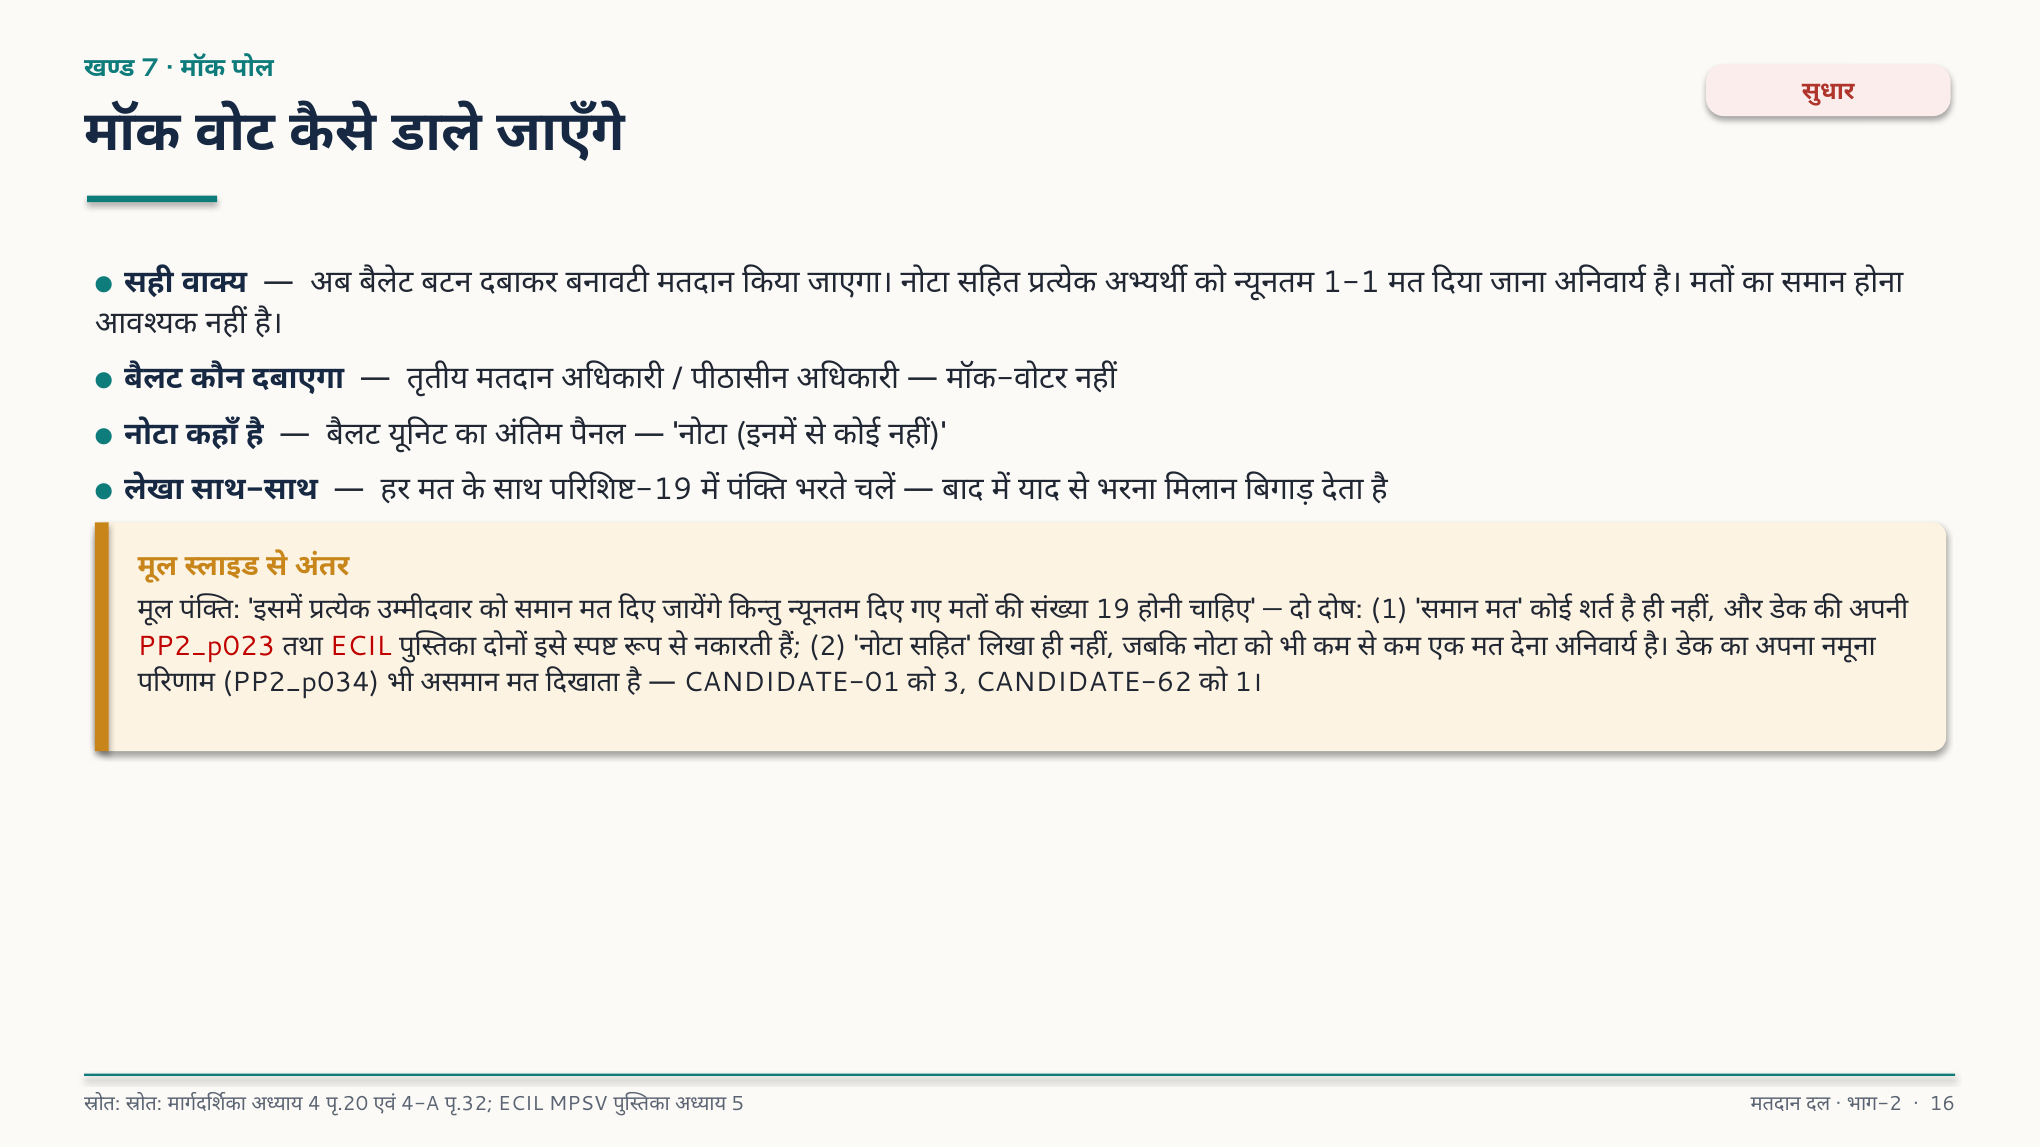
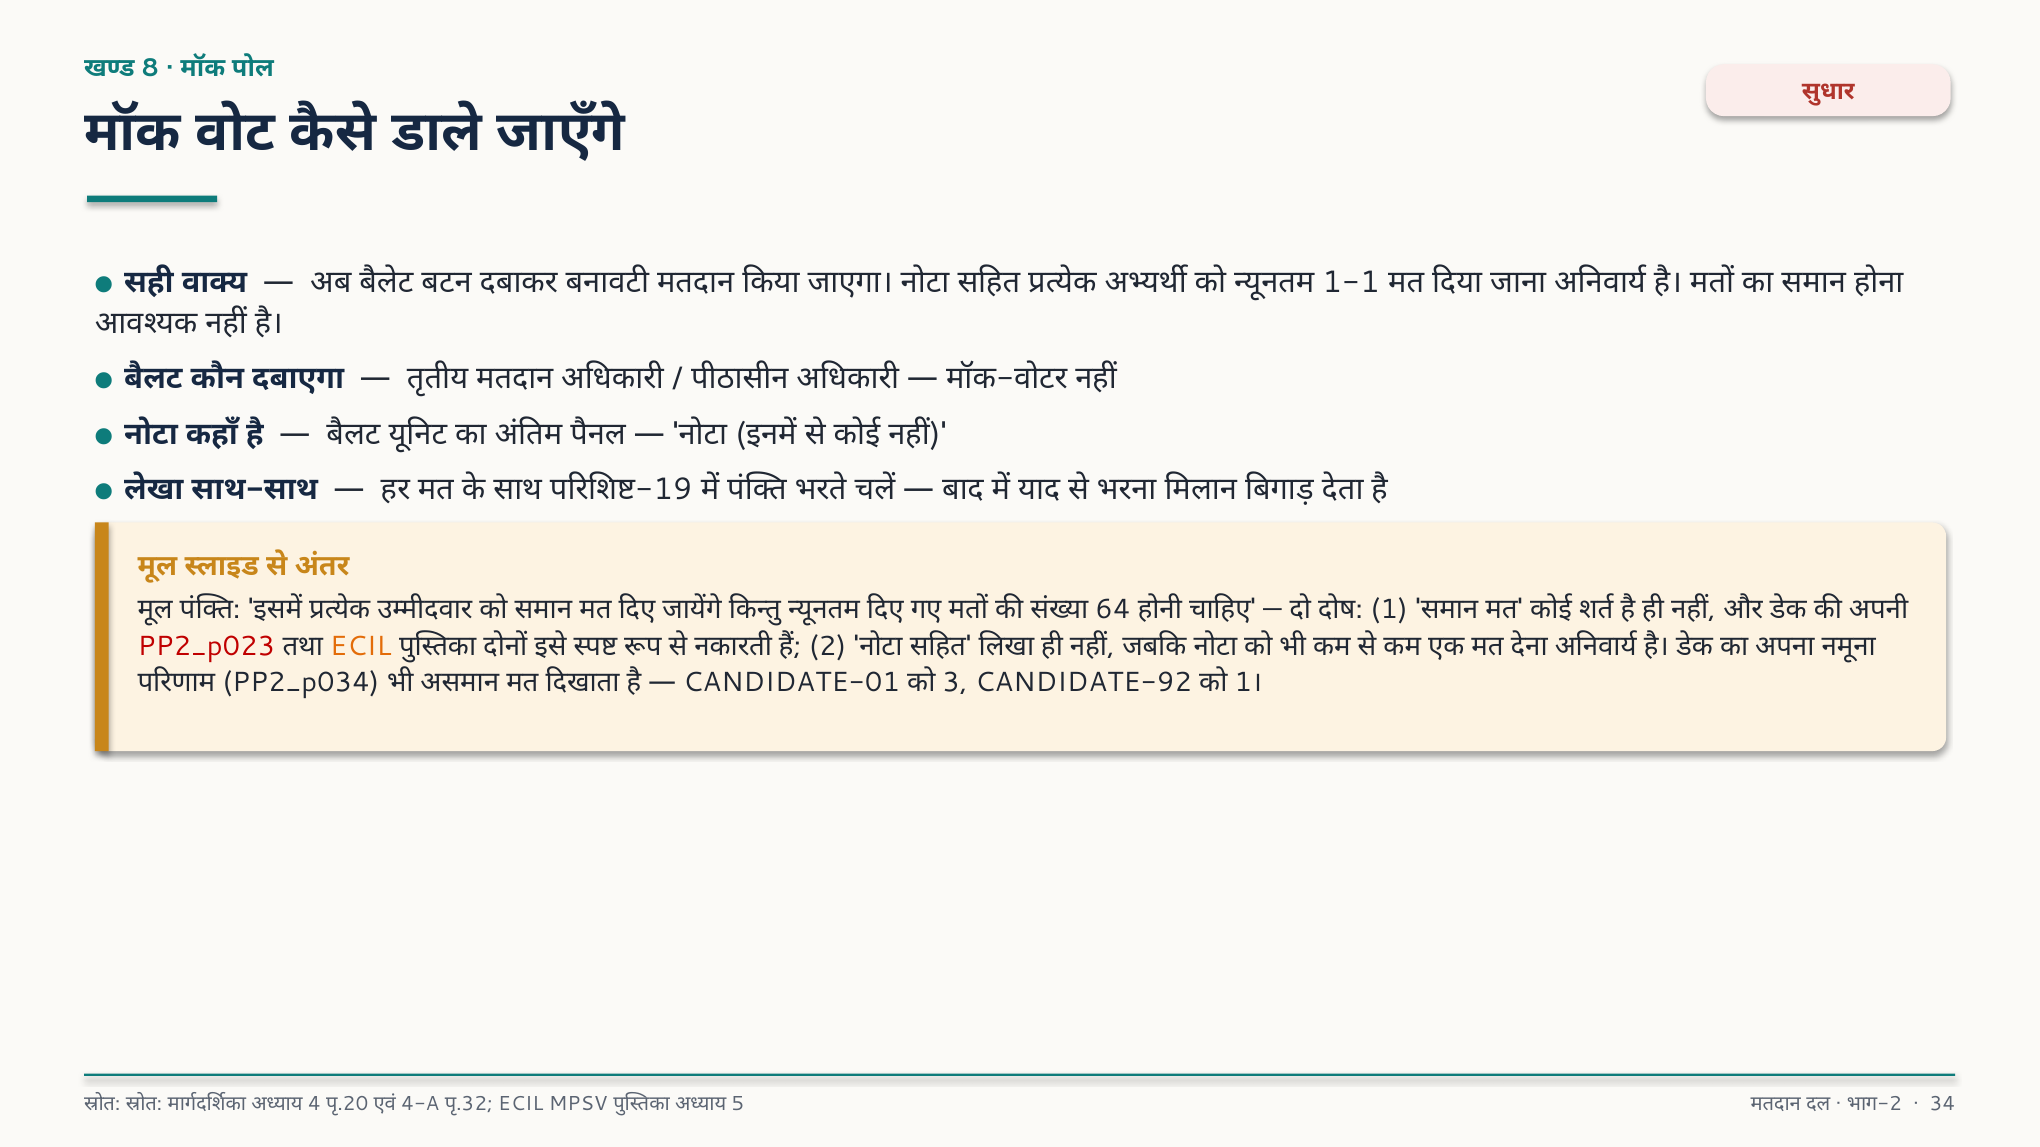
7: 7 -> 8
19: 19 -> 64
ECIL at (361, 647) colour: red -> orange
CANDIDATE-62: CANDIDATE-62 -> CANDIDATE-92
16: 16 -> 34
